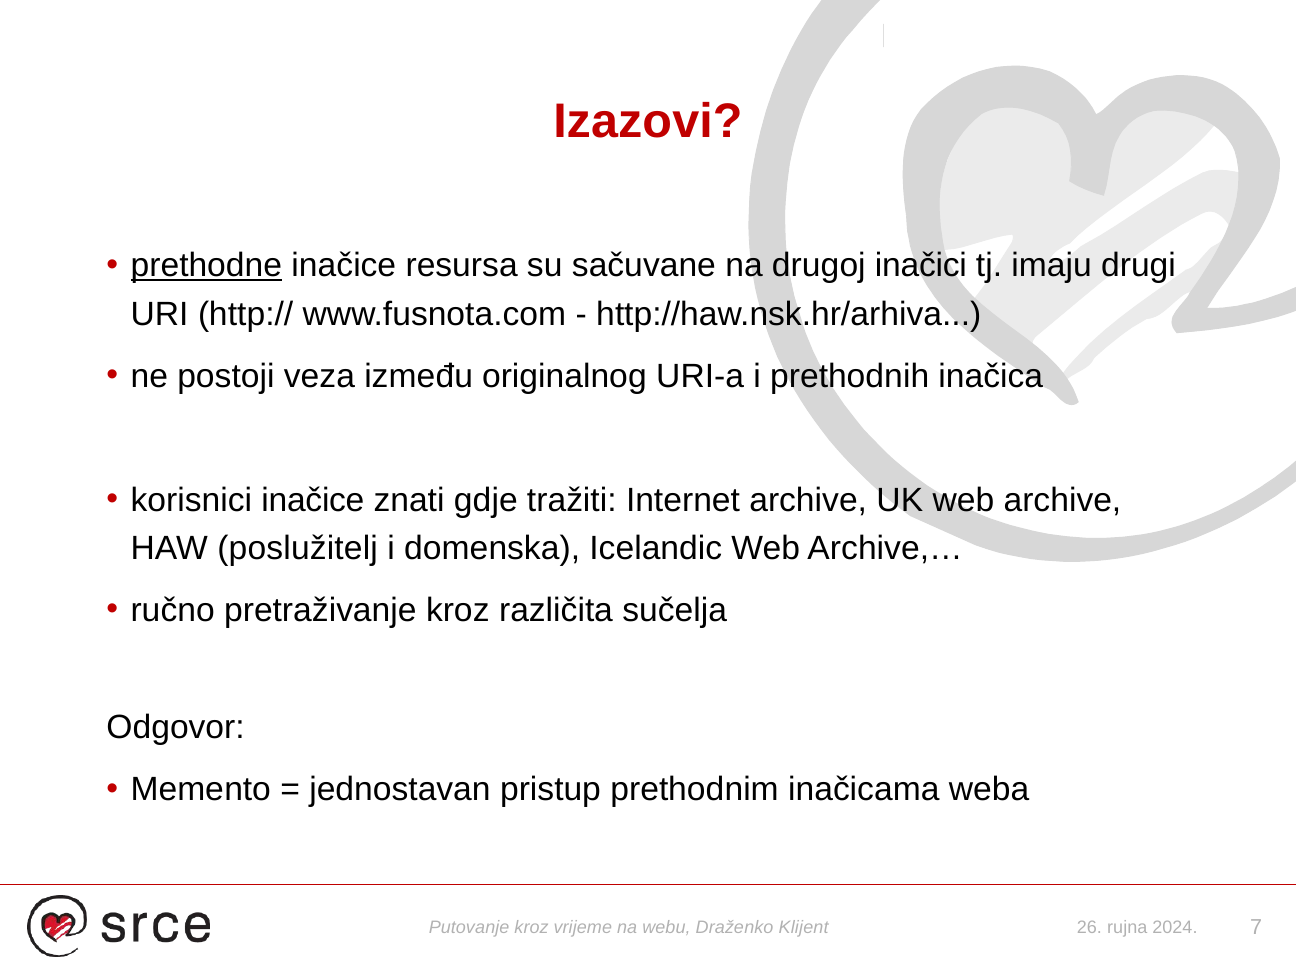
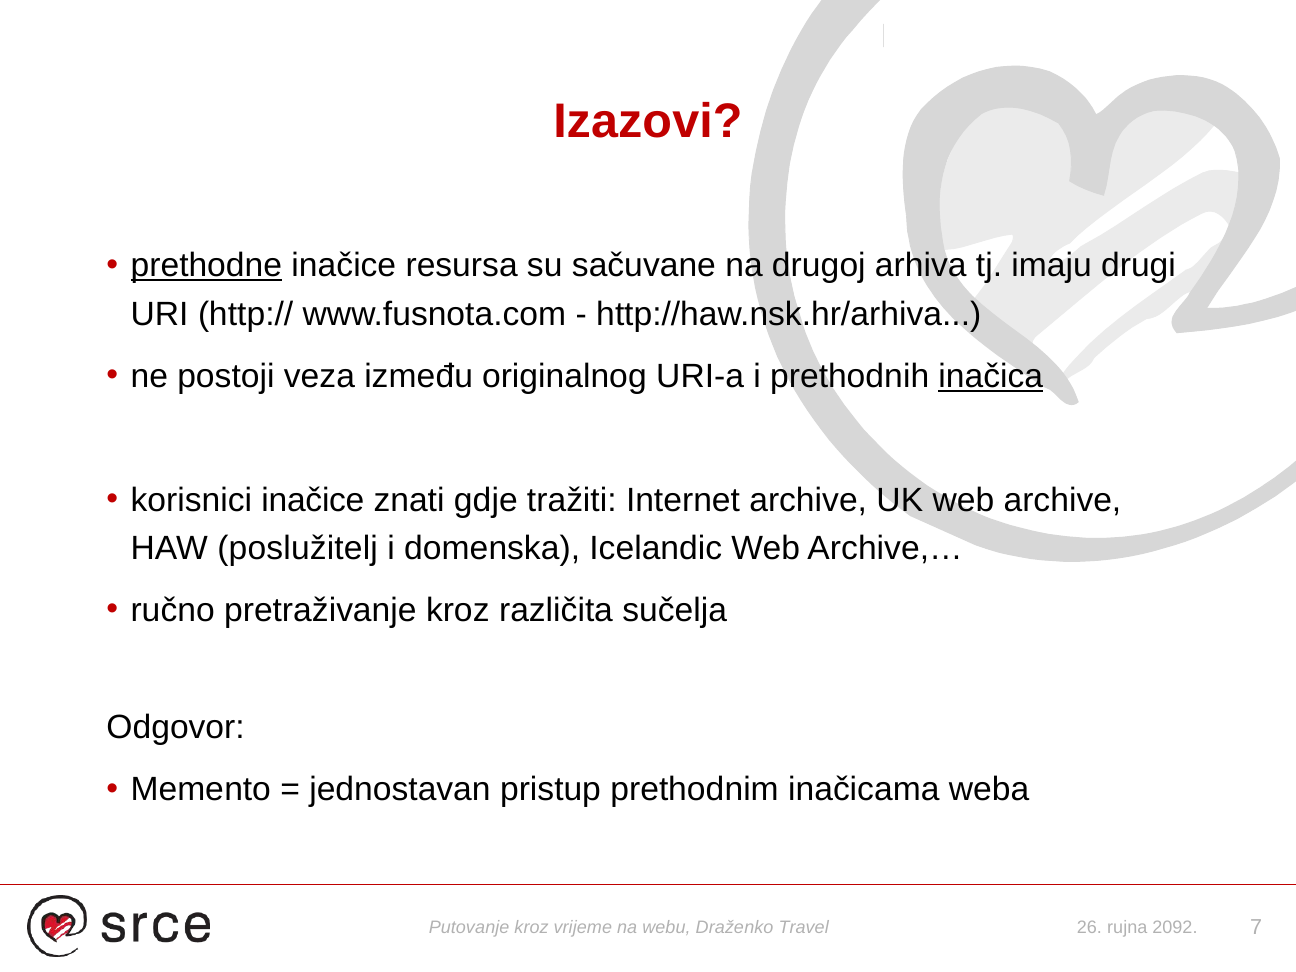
inačici: inačici -> arhiva
inačica underline: none -> present
Klijent: Klijent -> Travel
2024: 2024 -> 2092
